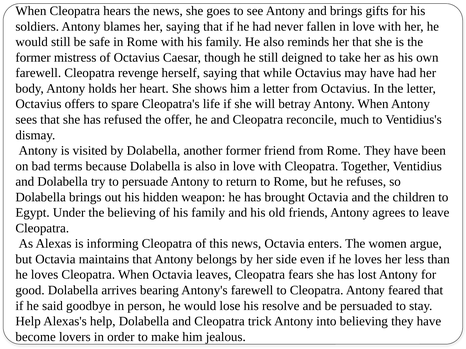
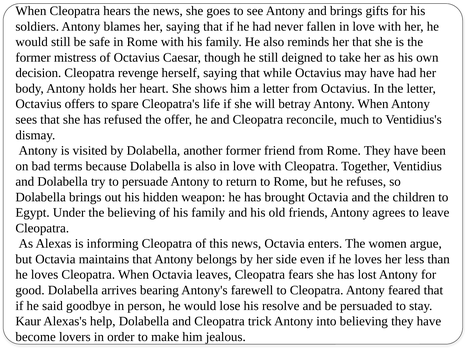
farewell at (38, 73): farewell -> decision
Help at (28, 322): Help -> Kaur
